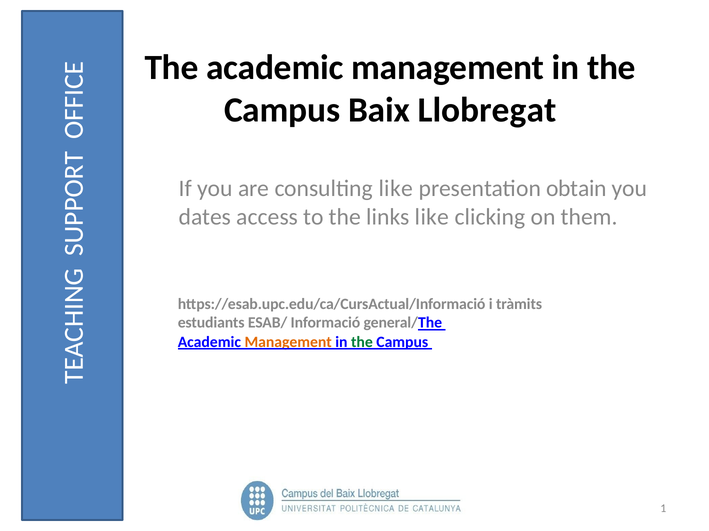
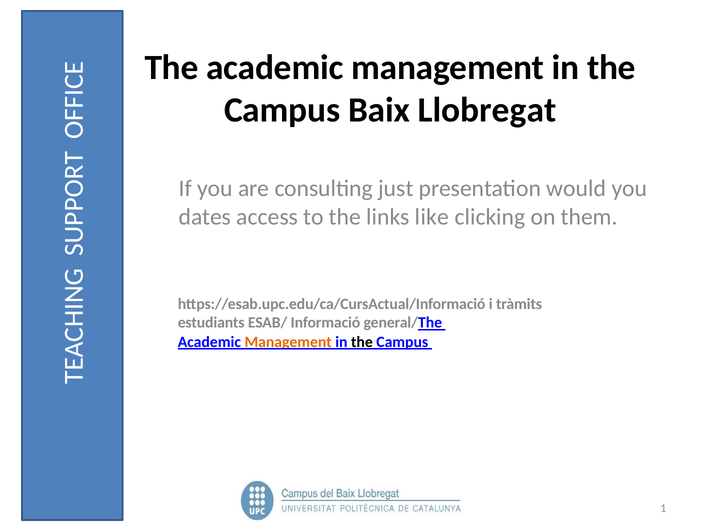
consulting like: like -> just
obtain: obtain -> would
the at (362, 342) colour: green -> black
